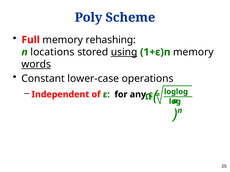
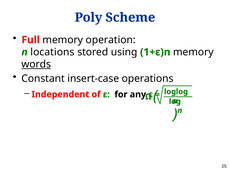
rehashing: rehashing -> operation
using underline: present -> none
lower-case: lower-case -> insert-case
